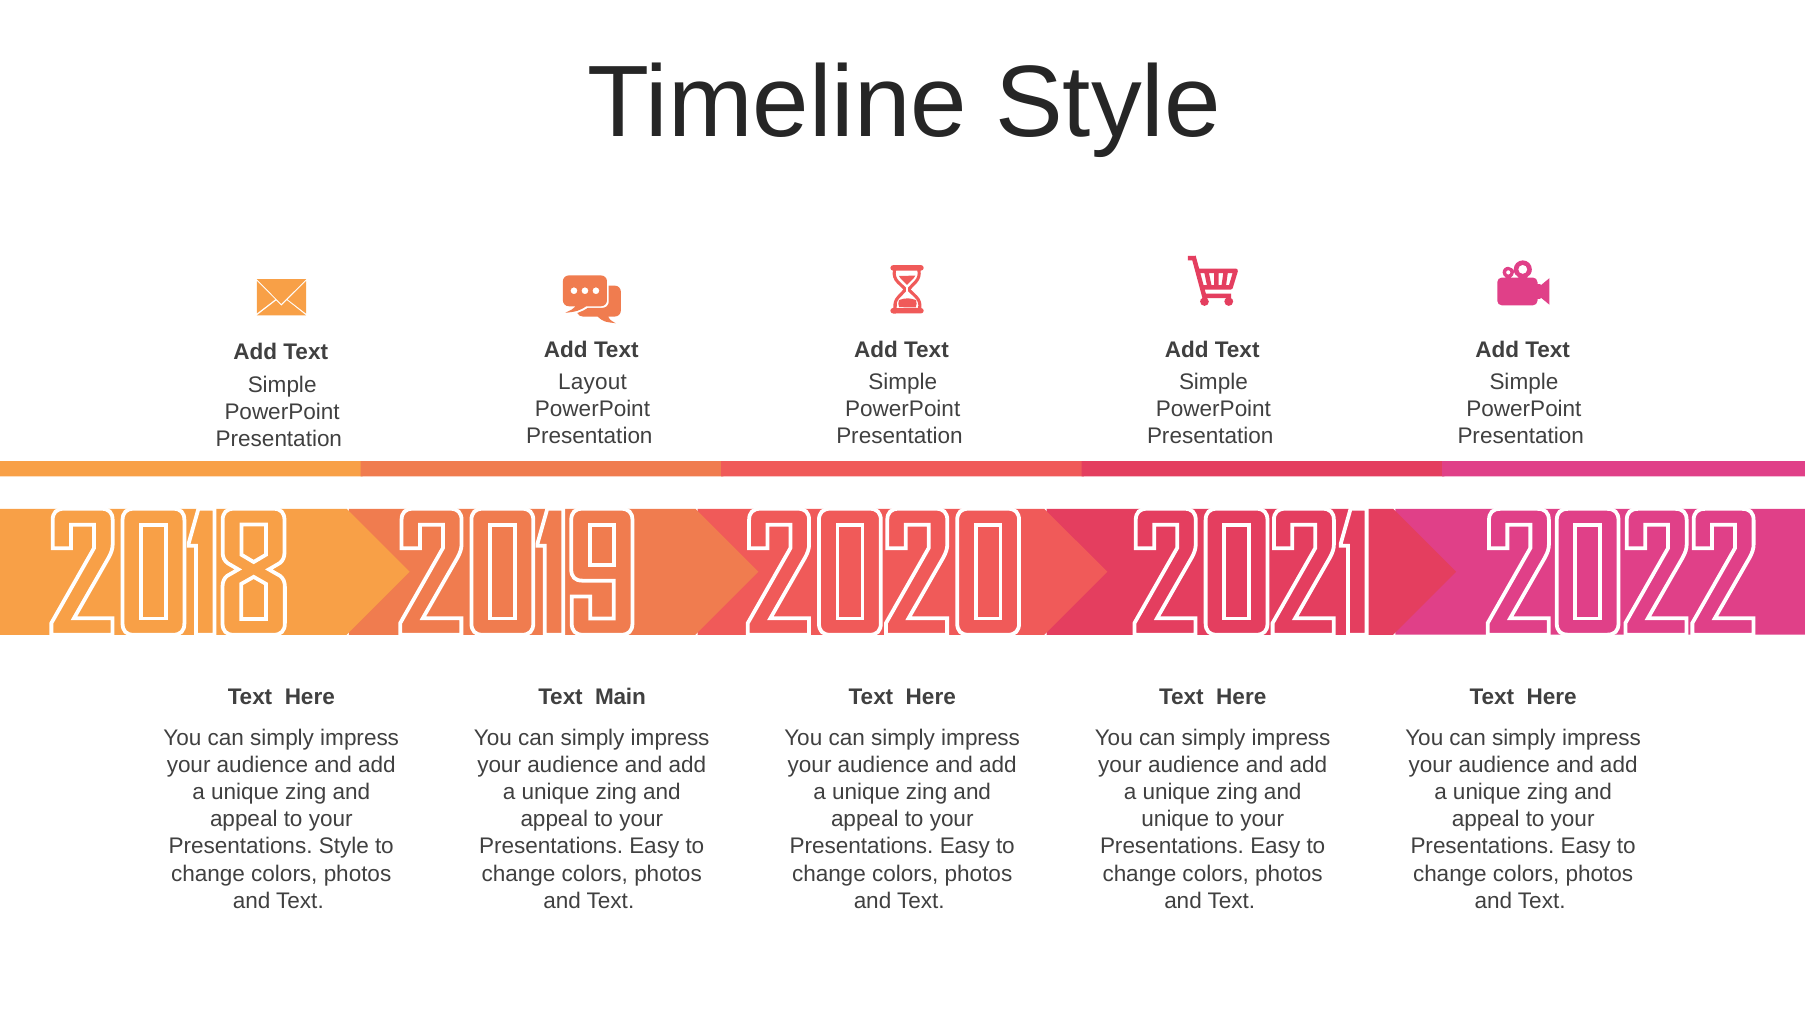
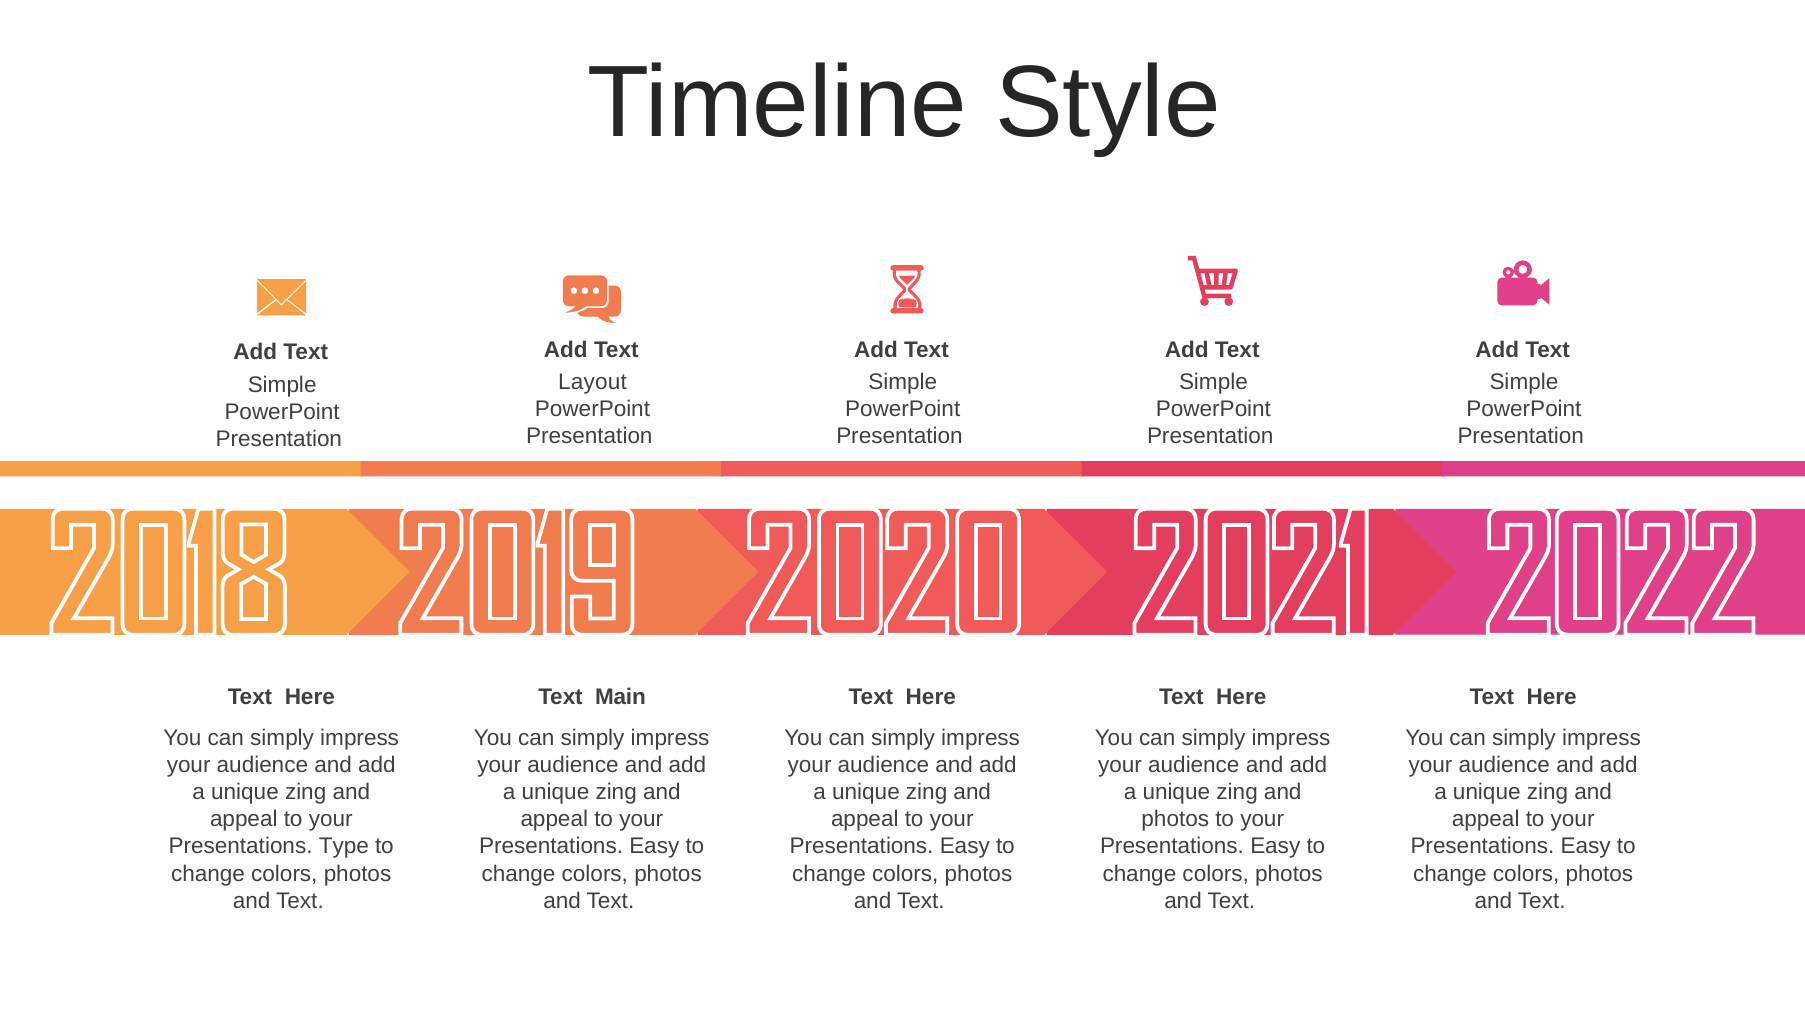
unique at (1175, 820): unique -> photos
Presentations Style: Style -> Type
